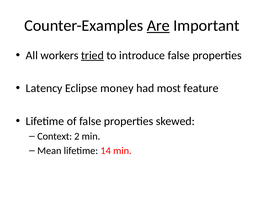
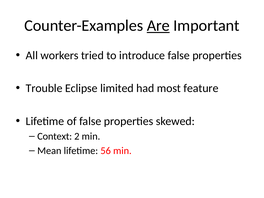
tried underline: present -> none
Latency: Latency -> Trouble
money: money -> limited
14: 14 -> 56
